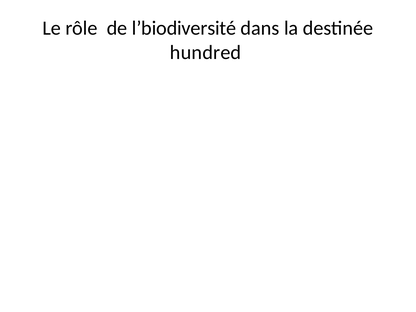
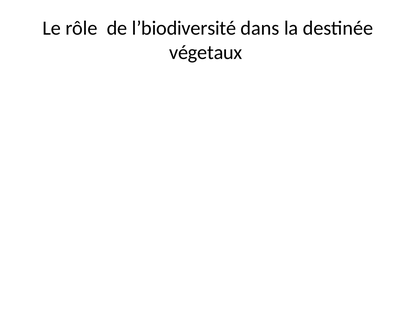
hundred: hundred -> végetaux
